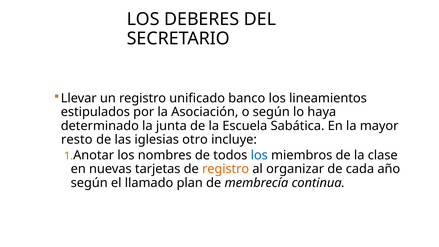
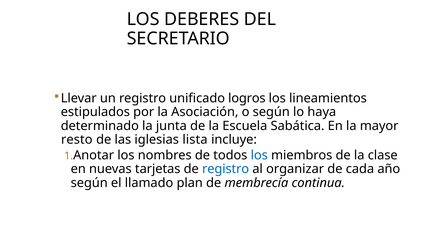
banco: banco -> logros
otro: otro -> lista
registro at (226, 169) colour: orange -> blue
